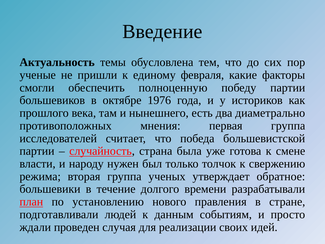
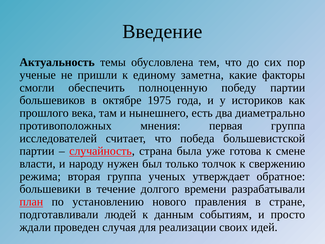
февраля: февраля -> заметна
1976: 1976 -> 1975
